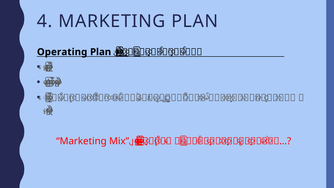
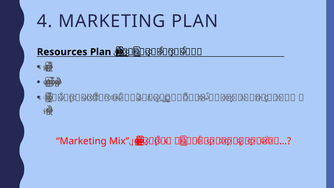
Operating: Operating -> Resources
